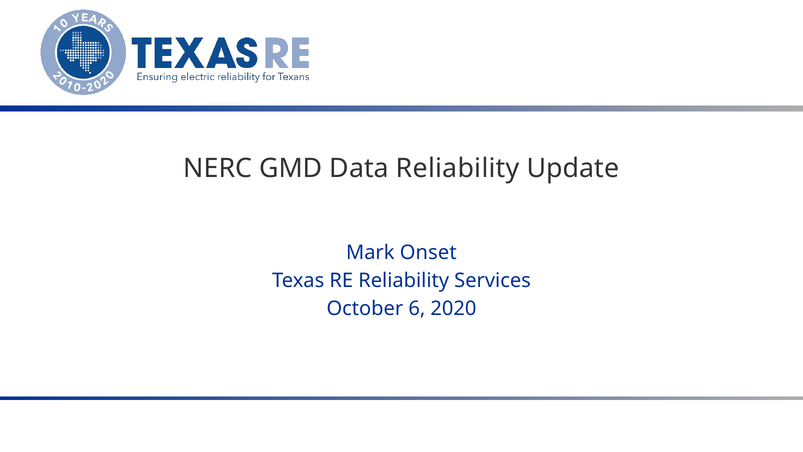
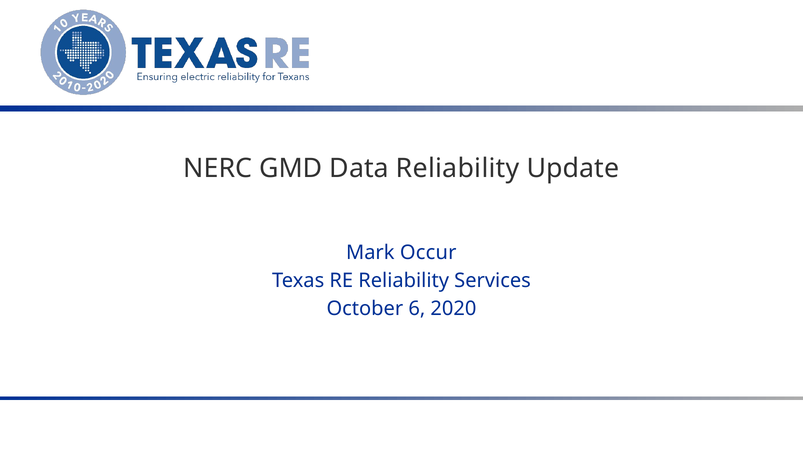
Onset: Onset -> Occur
